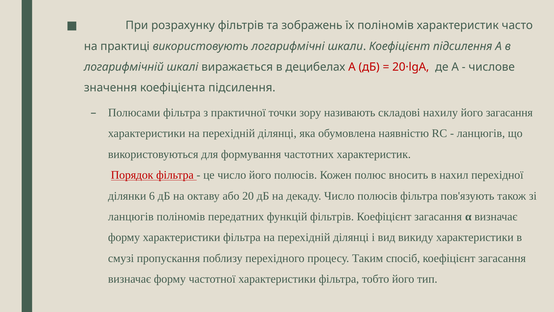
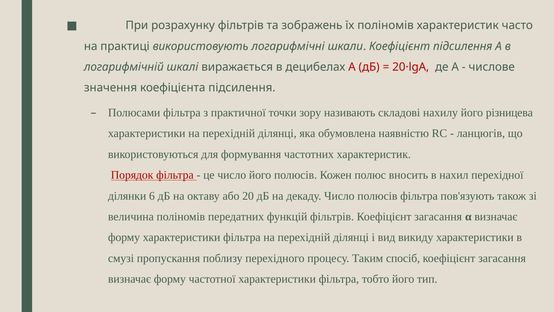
його загасання: загасання -> різницева
ланцюгів at (131, 216): ланцюгів -> величина
